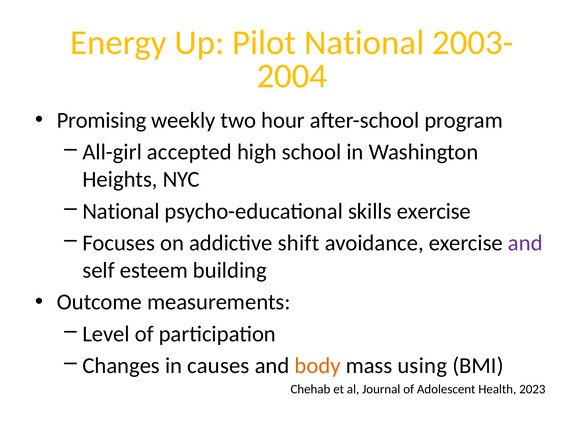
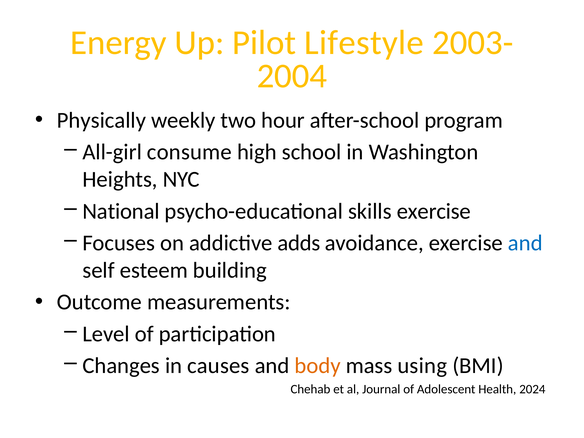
Pilot National: National -> Lifestyle
Promising: Promising -> Physically
accepted: accepted -> consume
shift: shift -> adds
and at (525, 243) colour: purple -> blue
2023: 2023 -> 2024
